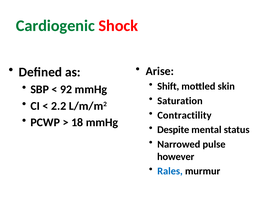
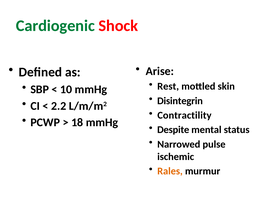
Shift: Shift -> Rest
92: 92 -> 10
Saturation: Saturation -> Disintegrin
however: however -> ischemic
Rales colour: blue -> orange
